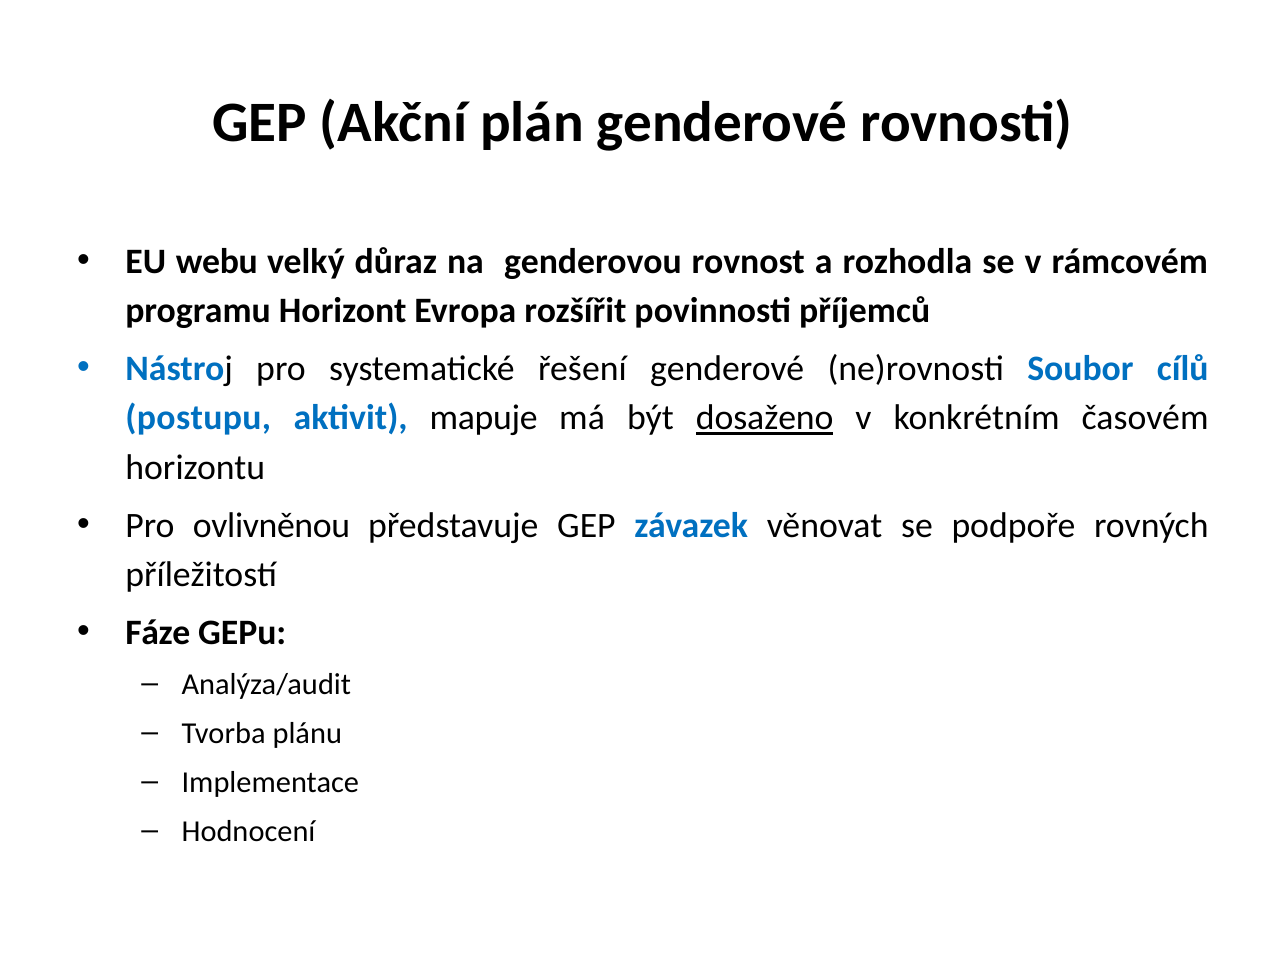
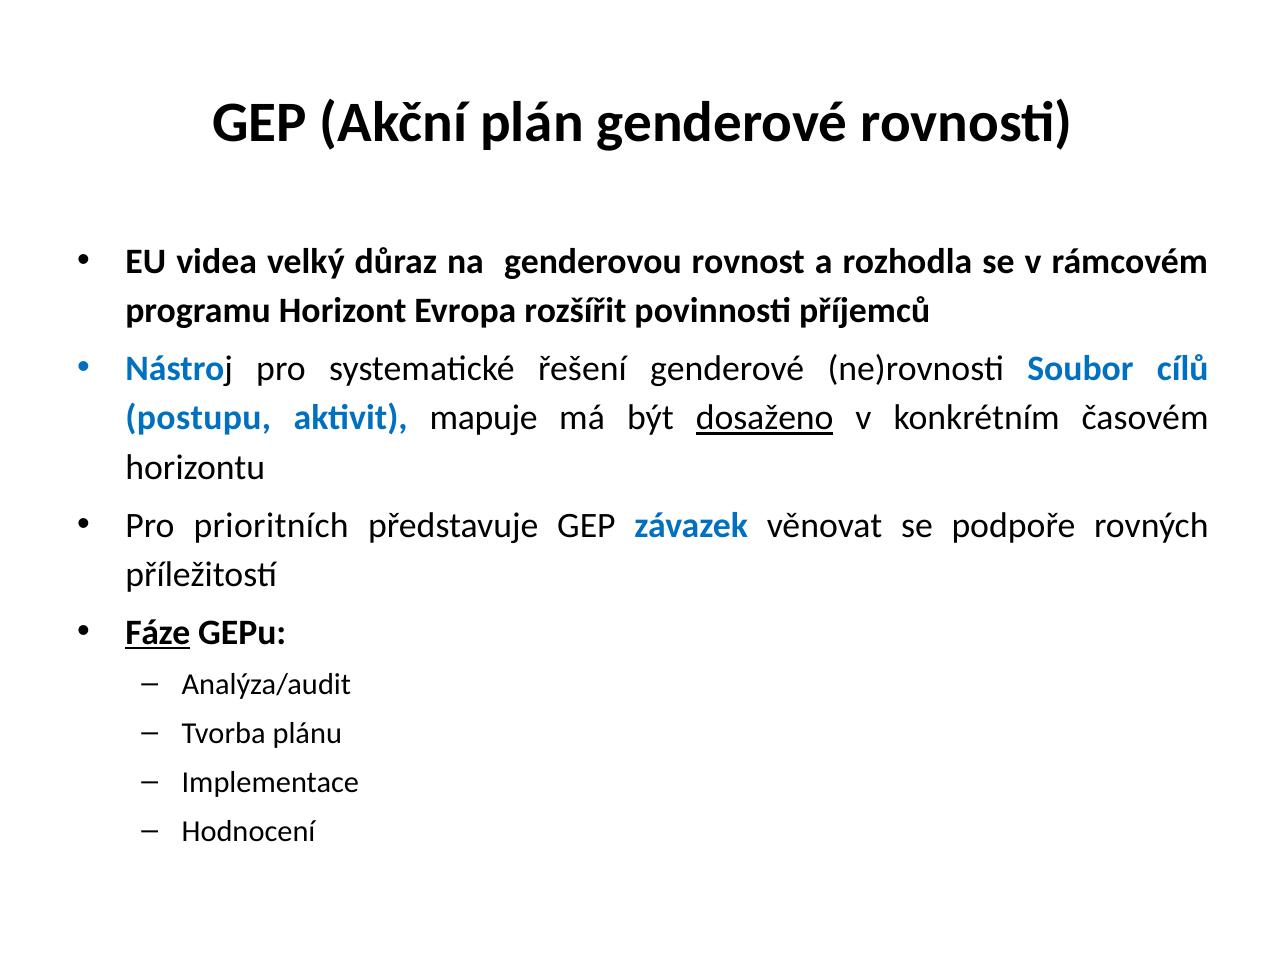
webu: webu -> videa
ovlivněnou: ovlivněnou -> prioritních
Fáze underline: none -> present
